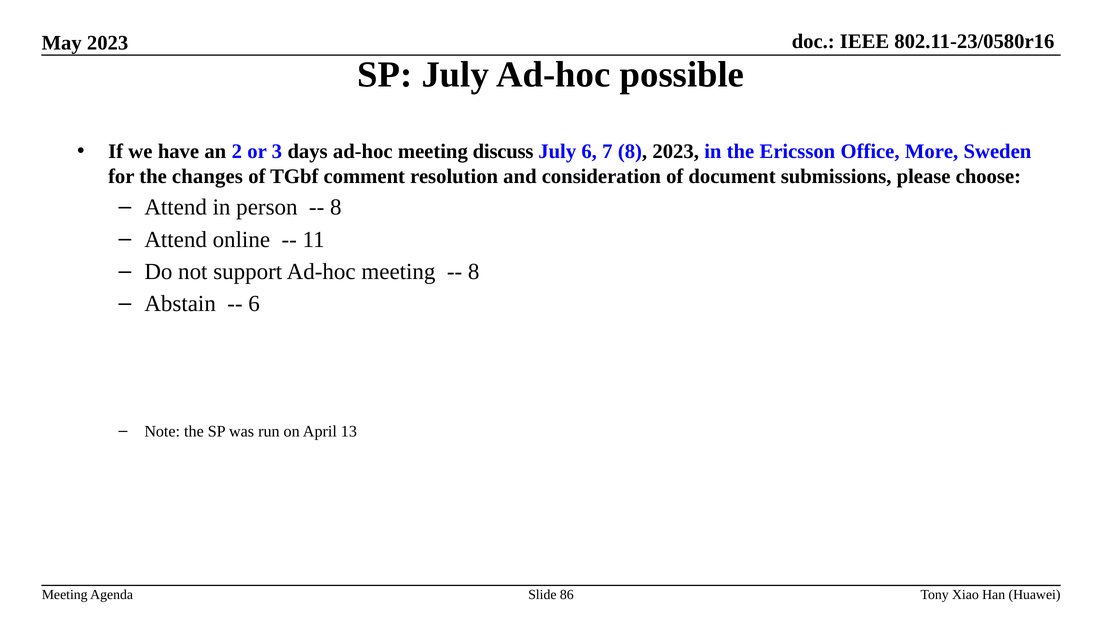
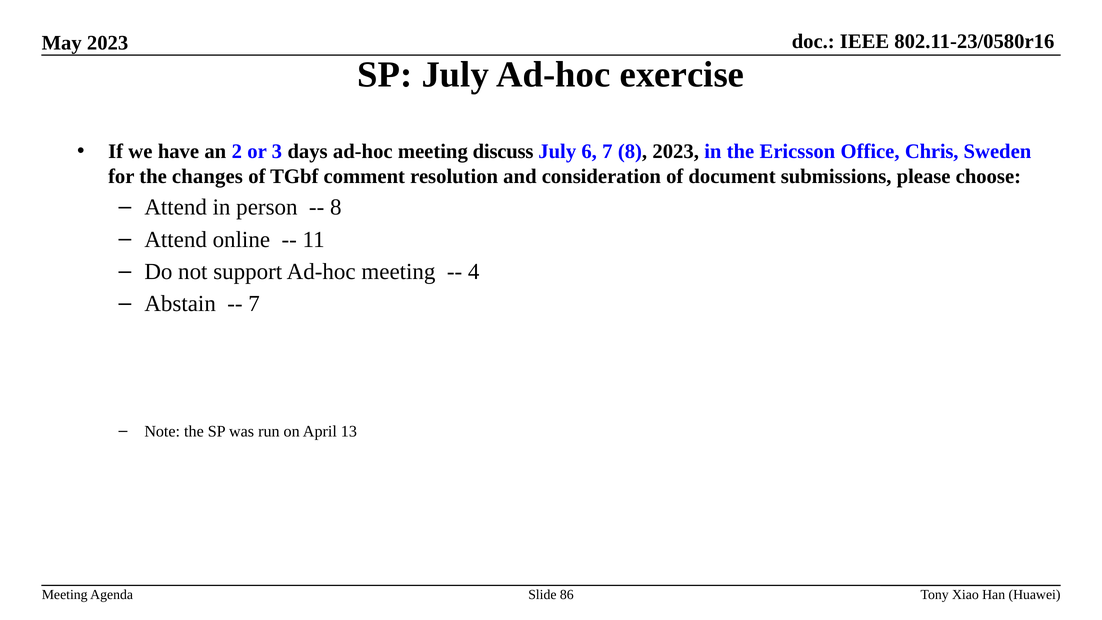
possible: possible -> exercise
More: More -> Chris
8 at (474, 272): 8 -> 4
6 at (254, 304): 6 -> 7
